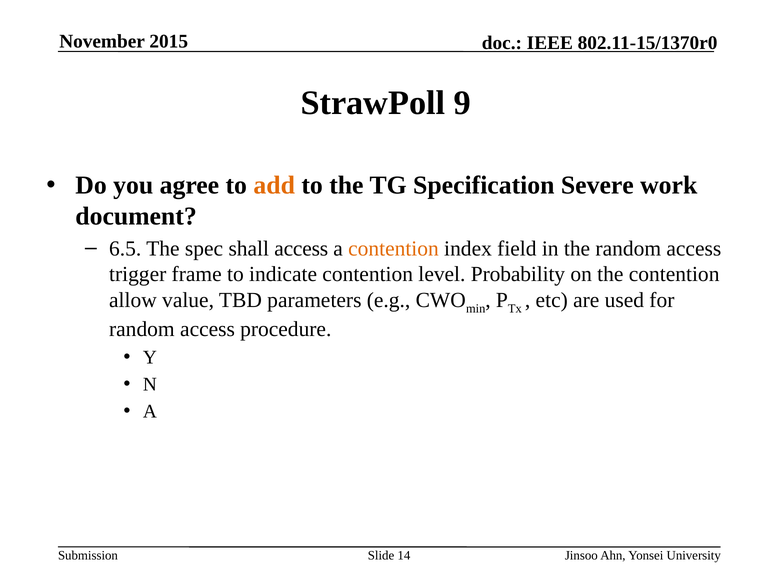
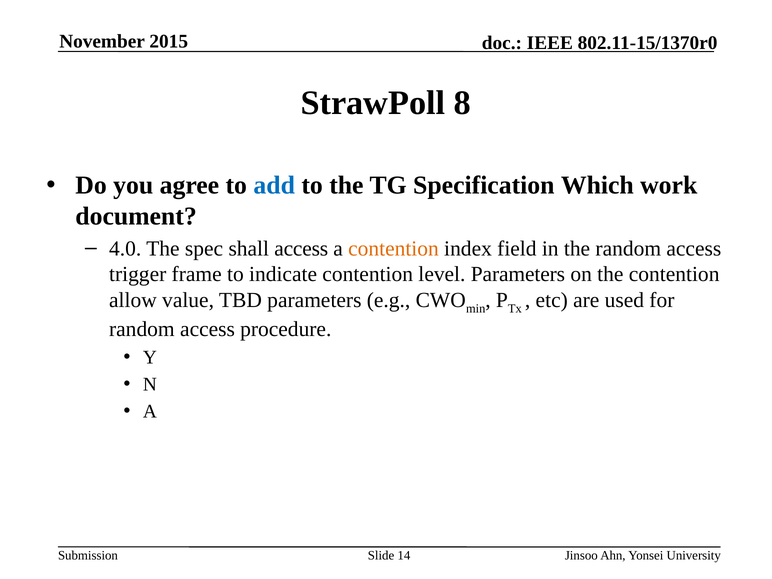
9: 9 -> 8
add colour: orange -> blue
Severe: Severe -> Which
6.5: 6.5 -> 4.0
level Probability: Probability -> Parameters
